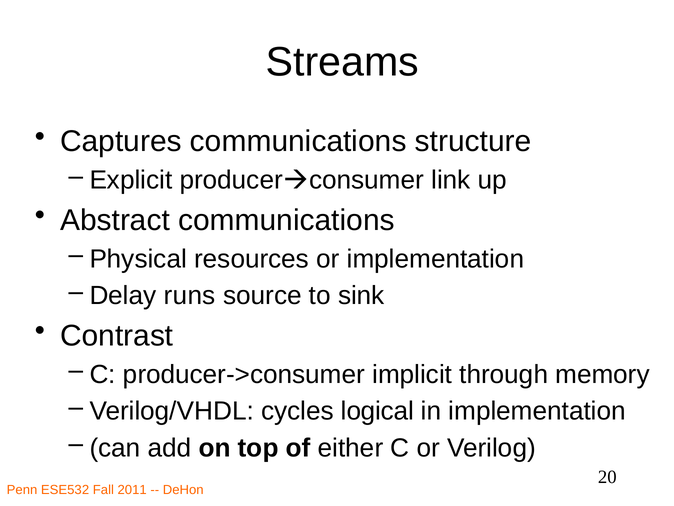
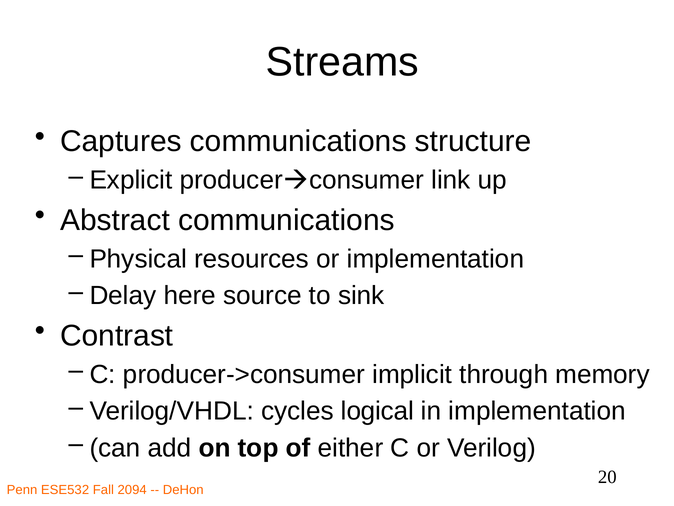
runs: runs -> here
2011: 2011 -> 2094
